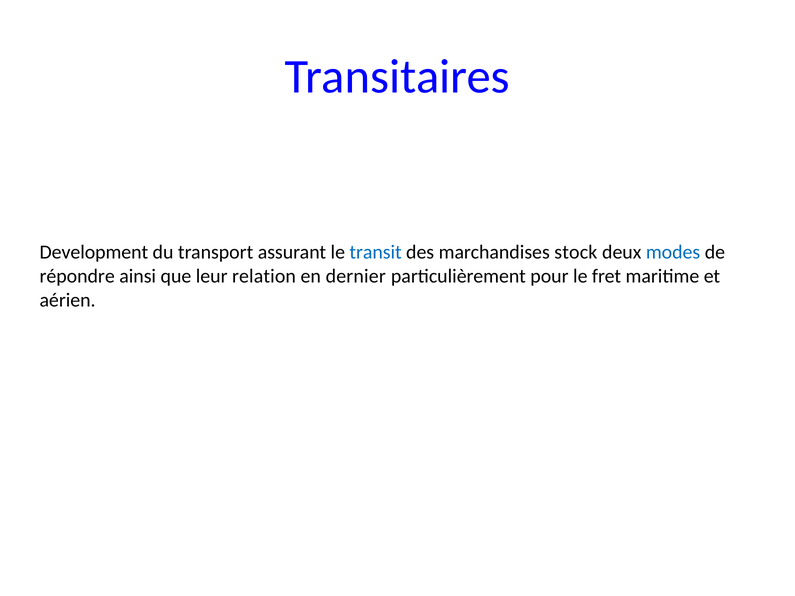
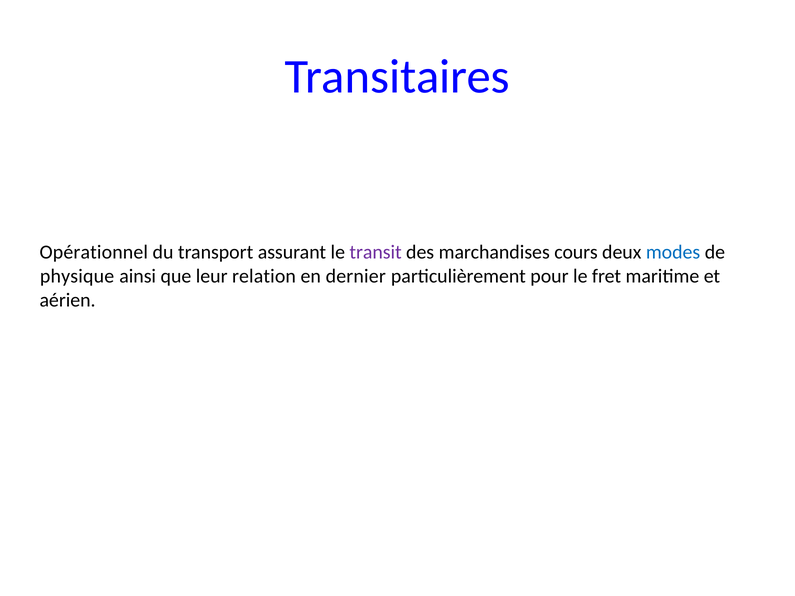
Development: Development -> Opérationnel
transit colour: blue -> purple
stock: stock -> cours
répondre: répondre -> physique
